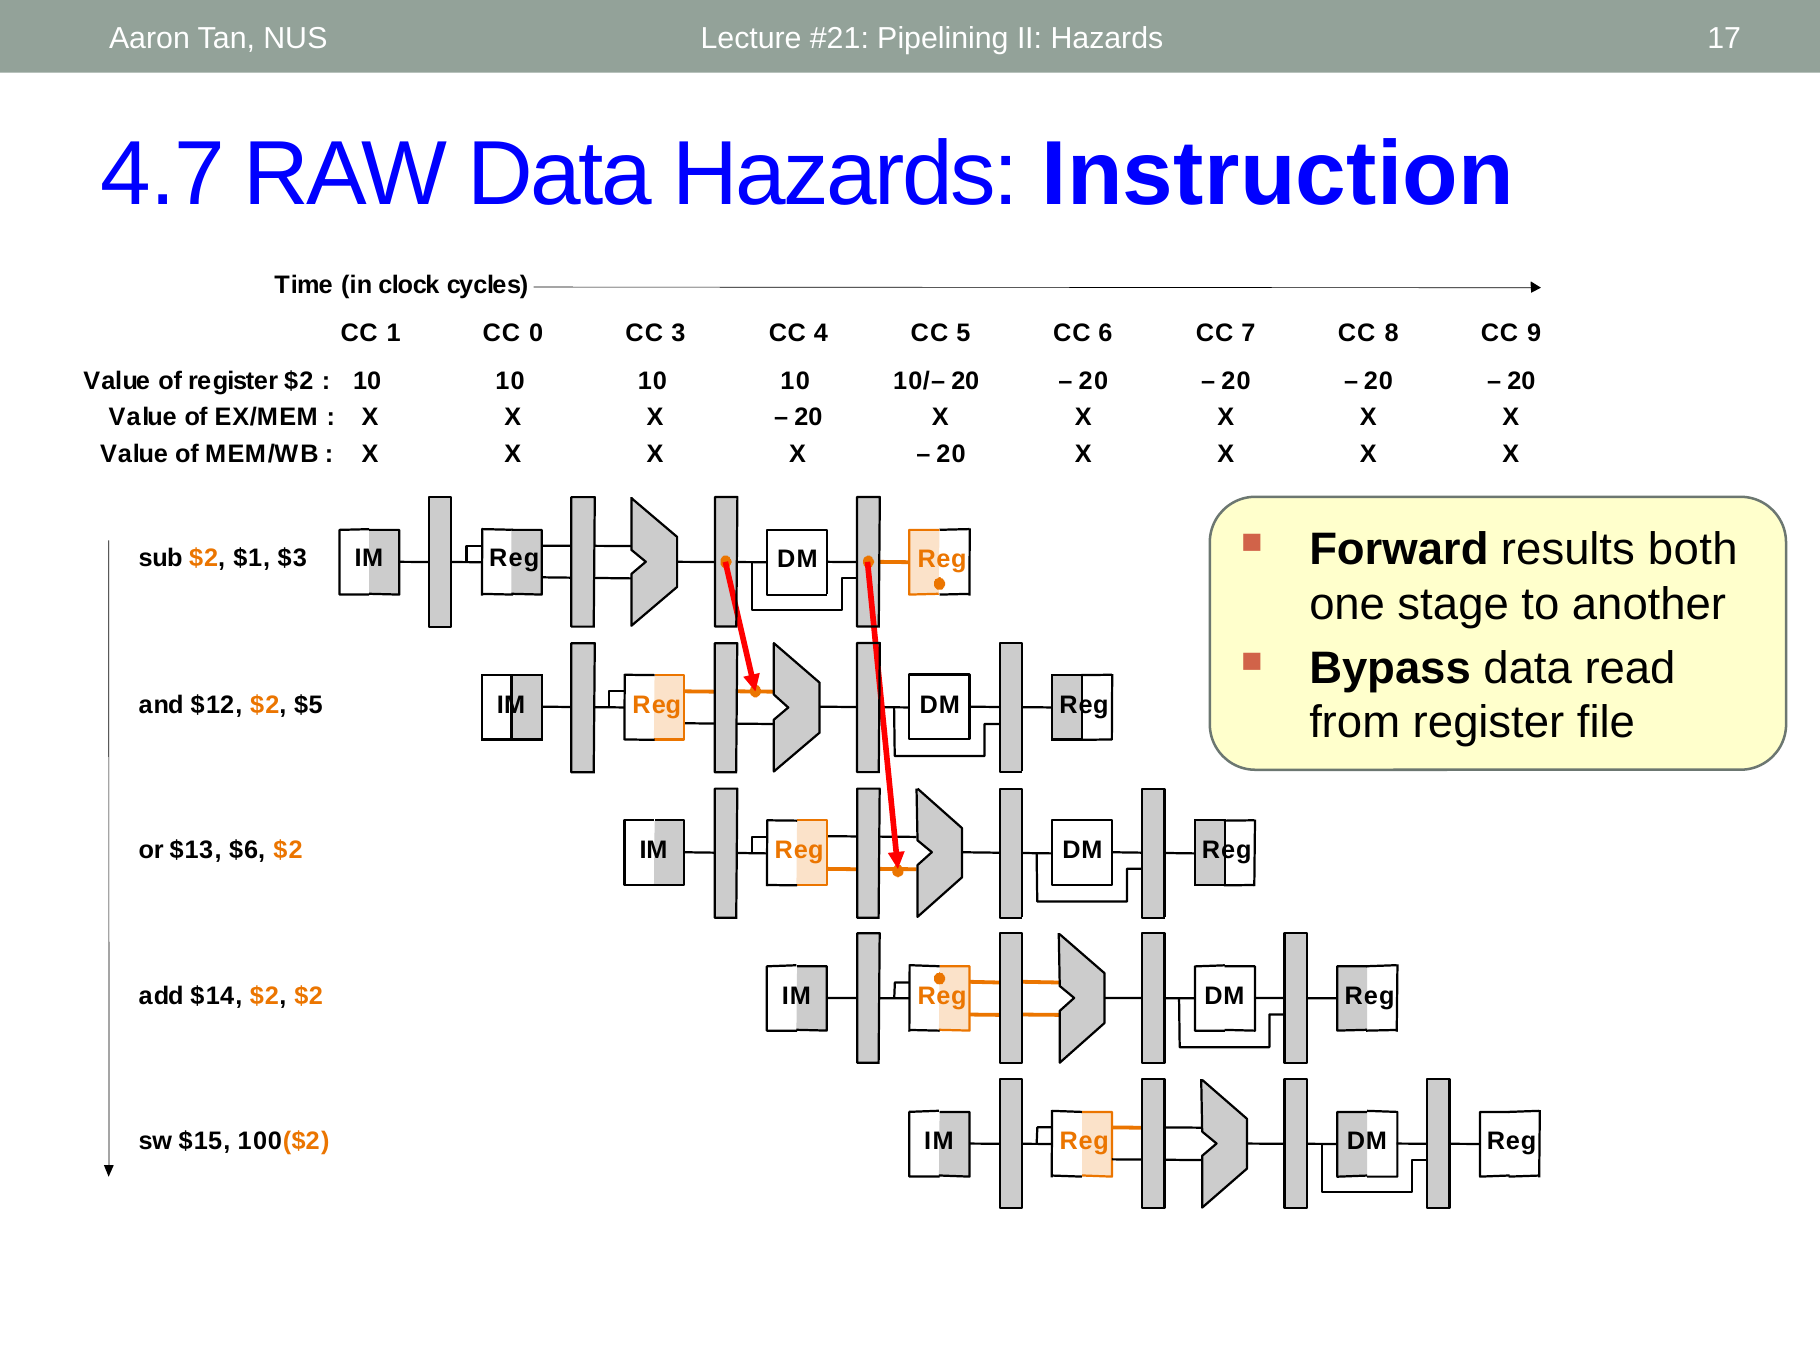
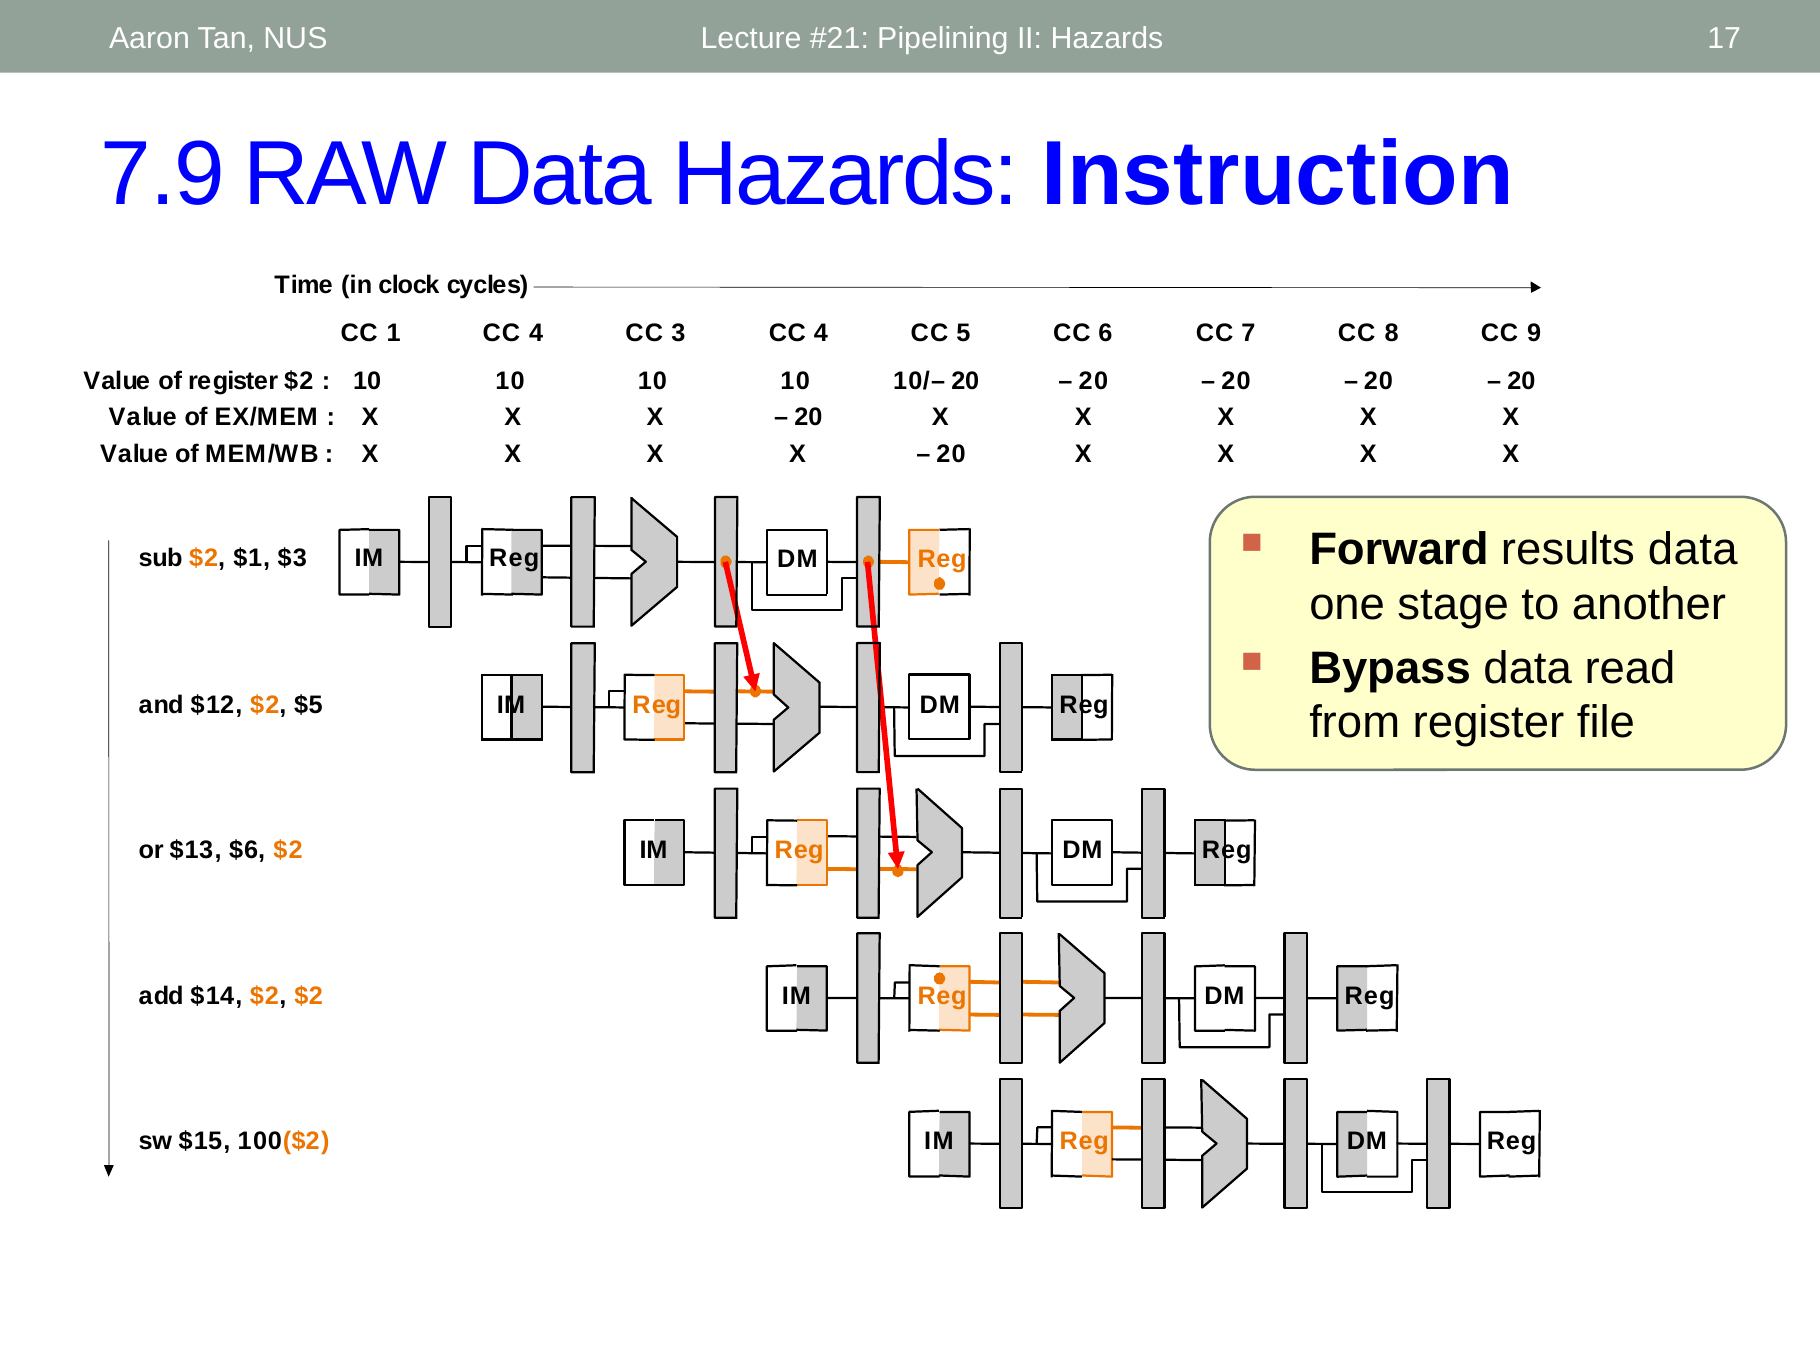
4.7: 4.7 -> 7.9
0 at (536, 333): 0 -> 4
results both: both -> data
